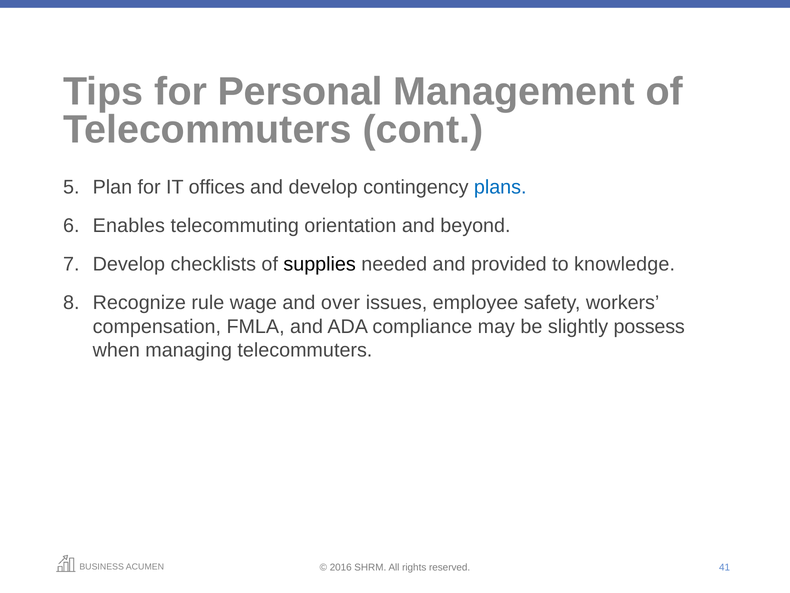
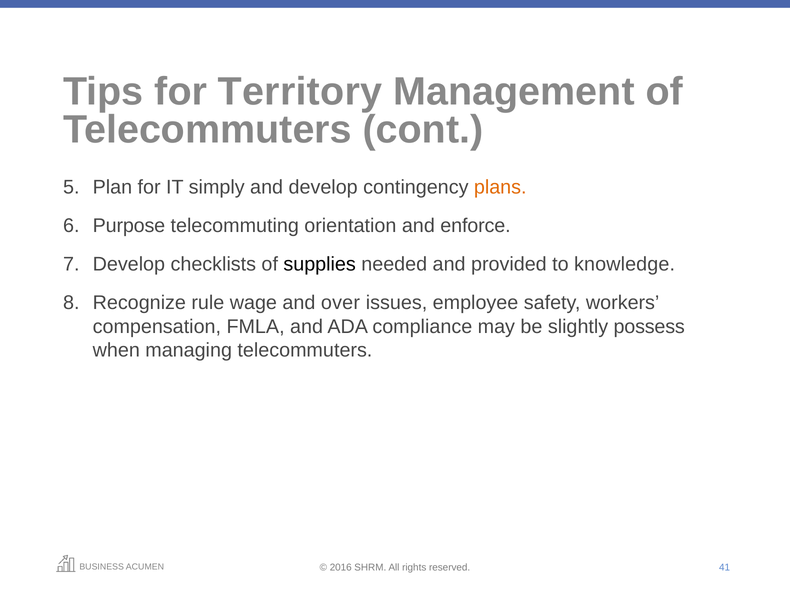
Personal: Personal -> Territory
offices: offices -> simply
plans colour: blue -> orange
Enables: Enables -> Purpose
beyond: beyond -> enforce
